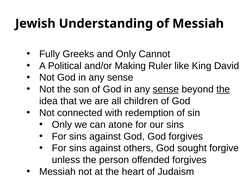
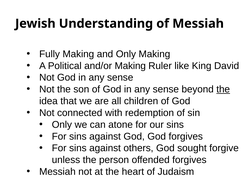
Fully Greeks: Greeks -> Making
Only Cannot: Cannot -> Making
sense at (166, 89) underline: present -> none
